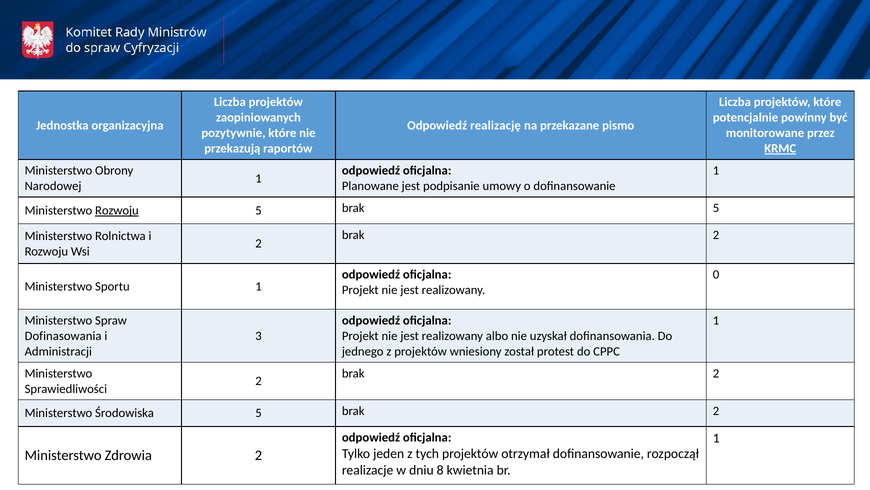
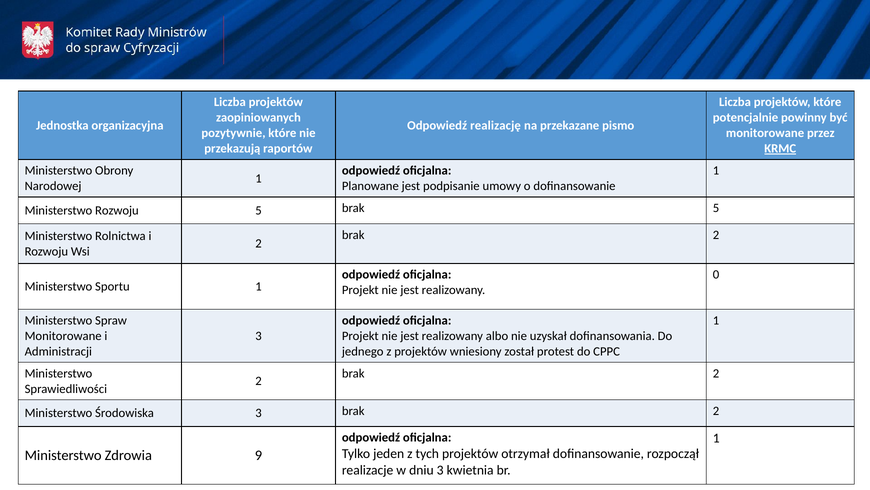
Rozwoju at (117, 210) underline: present -> none
Dofinasowania at (63, 335): Dofinasowania -> Monitorowane
Środowiska 5: 5 -> 3
Zdrowia 2: 2 -> 9
dniu 8: 8 -> 3
